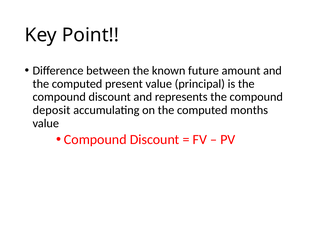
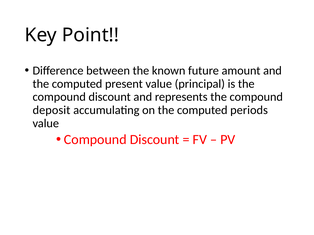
months: months -> periods
